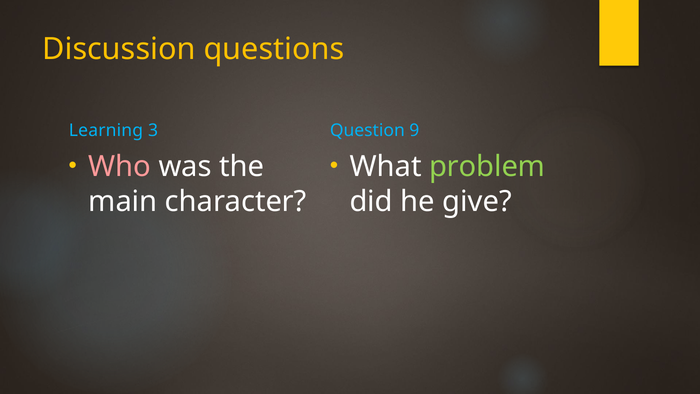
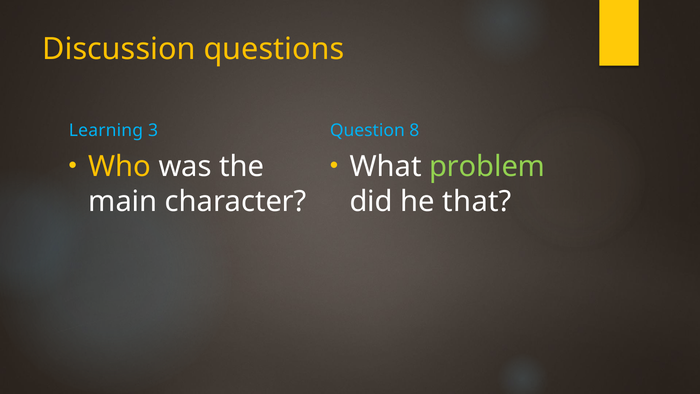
9: 9 -> 8
Who colour: pink -> yellow
give: give -> that
